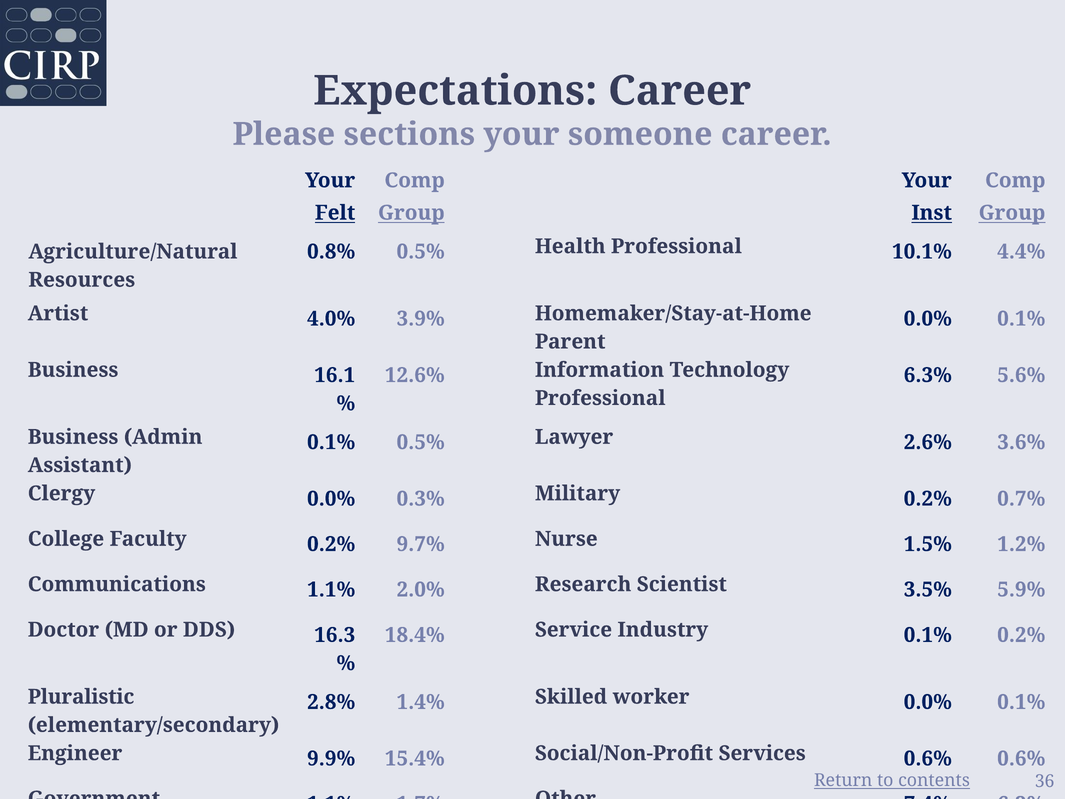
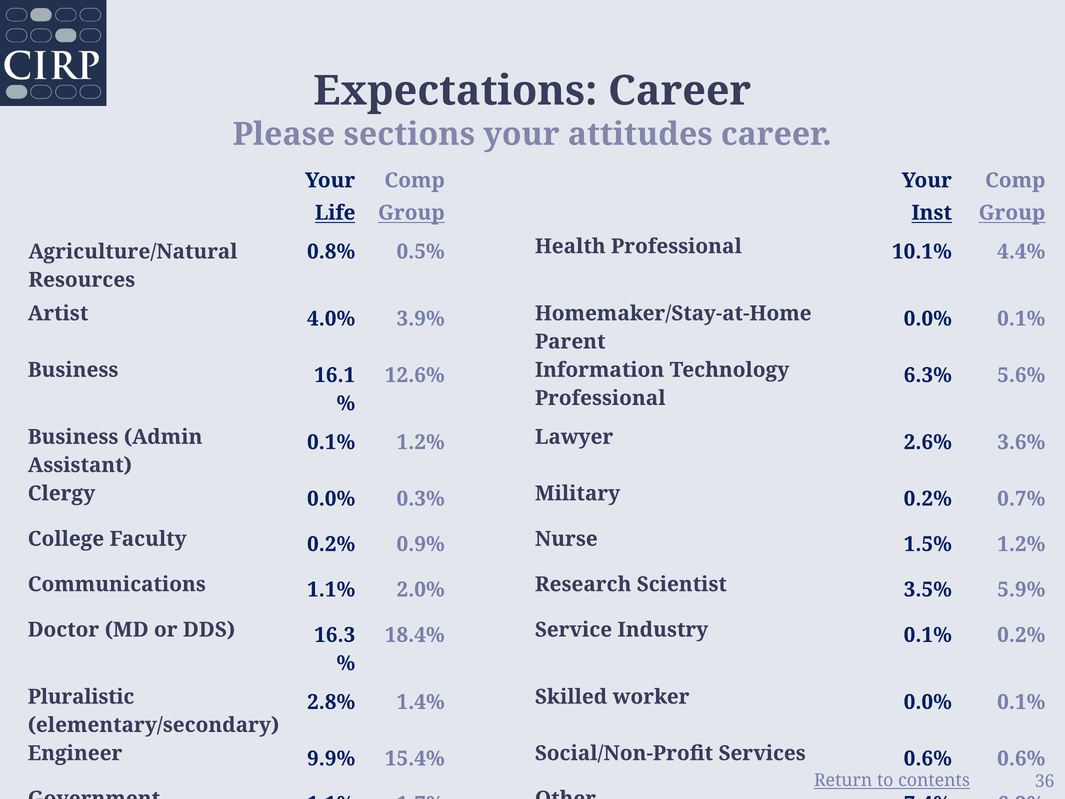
someone: someone -> attitudes
Felt: Felt -> Life
0.1% 0.5%: 0.5% -> 1.2%
9.7%: 9.7% -> 0.9%
